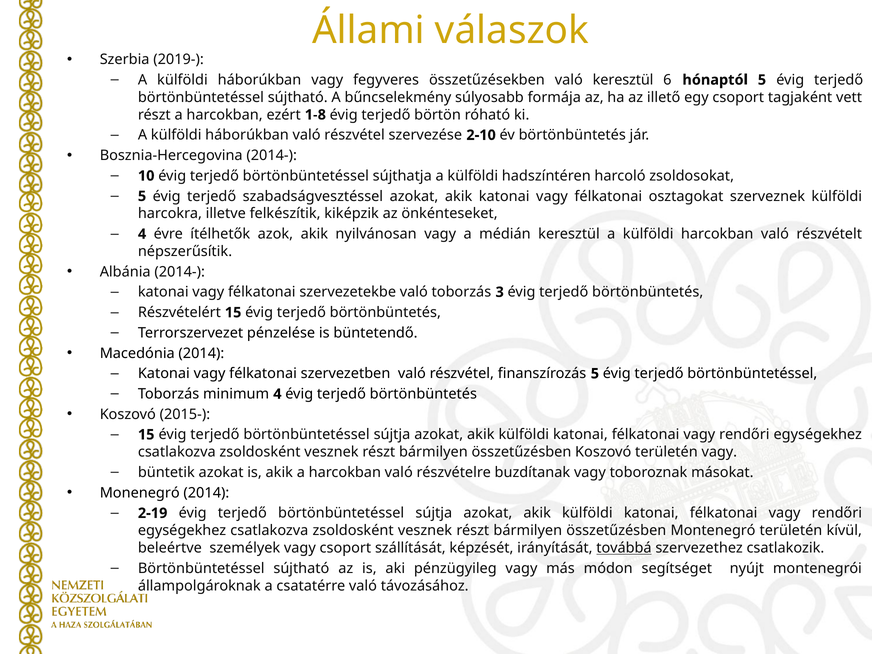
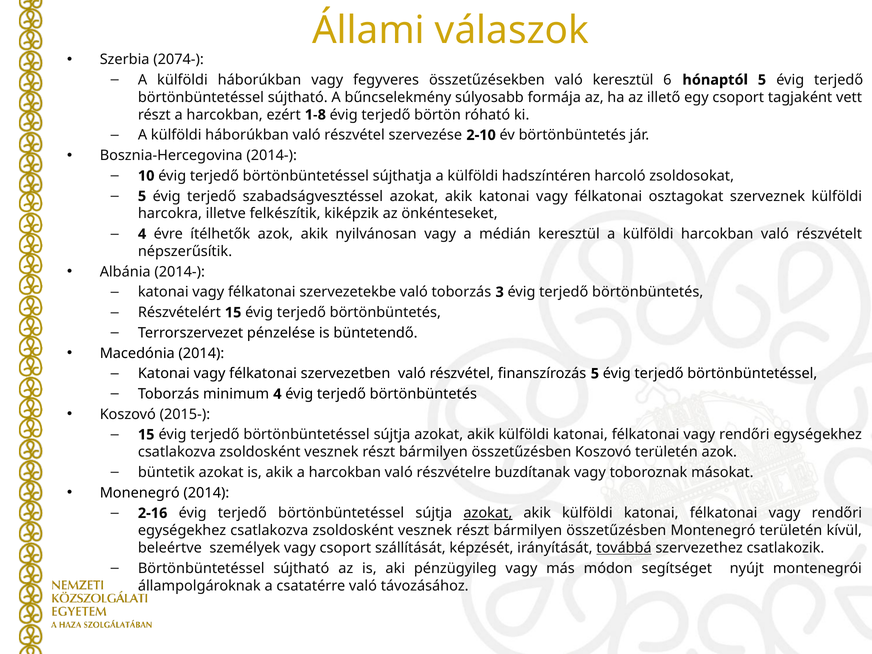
2019-: 2019- -> 2074-
területén vagy: vagy -> azok
2-19: 2-19 -> 2-16
azokat at (488, 513) underline: none -> present
